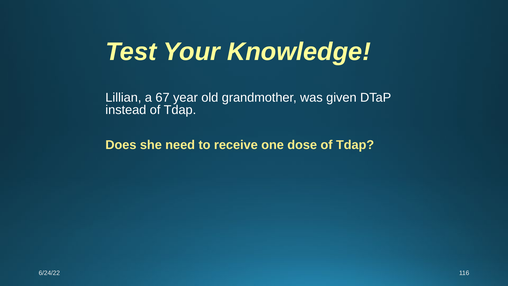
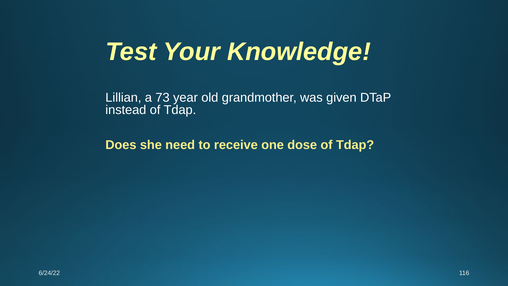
67: 67 -> 73
